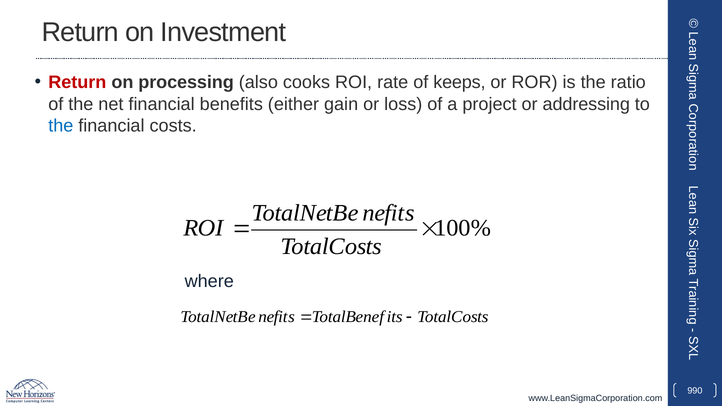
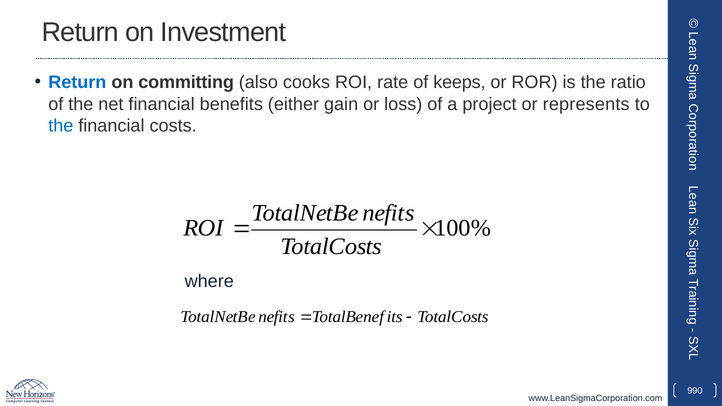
Return at (77, 82) colour: red -> blue
processing: processing -> committing
addressing: addressing -> represents
